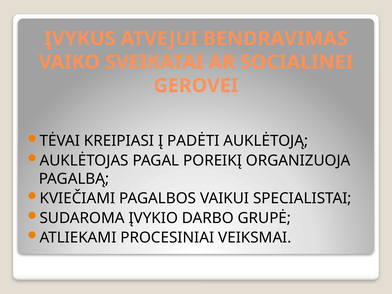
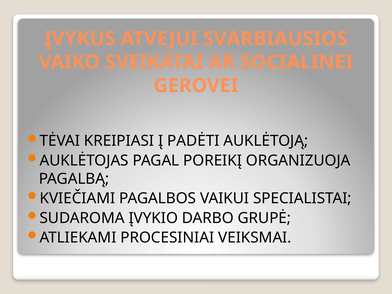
BENDRAVIMAS: BENDRAVIMAS -> SVARBIAUSIOS
